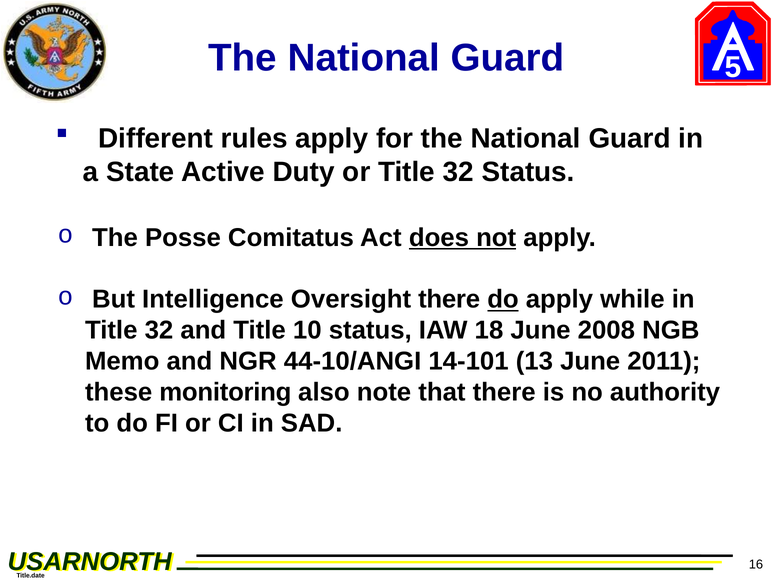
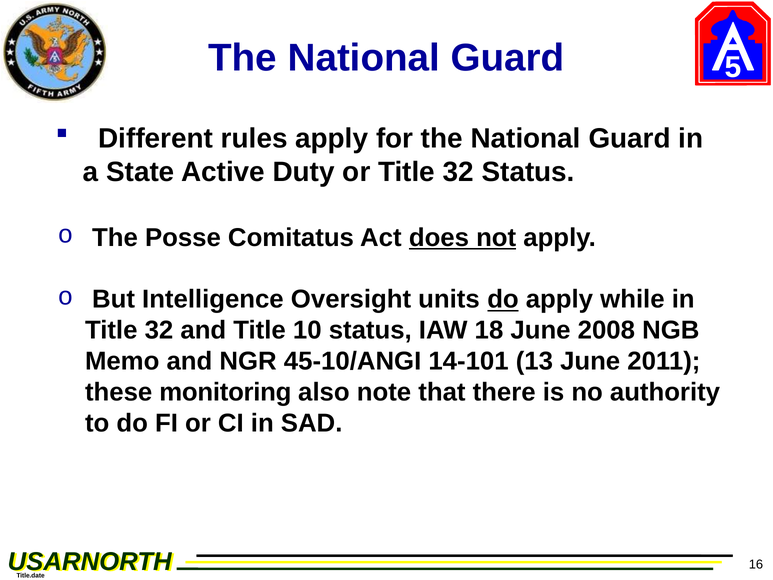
Oversight there: there -> units
44-10/ANGI: 44-10/ANGI -> 45-10/ANGI
